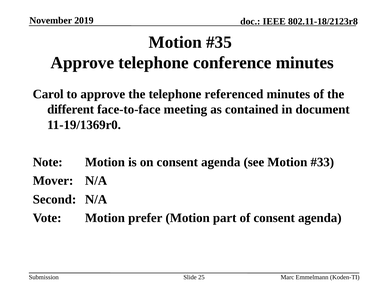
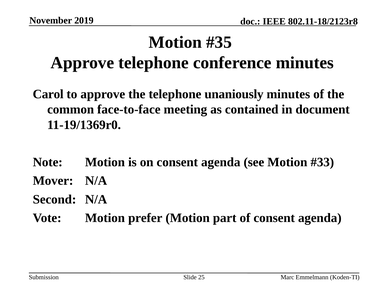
referenced: referenced -> unaniously
different: different -> common
